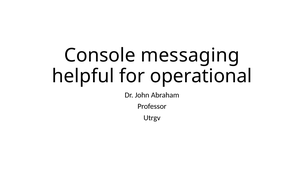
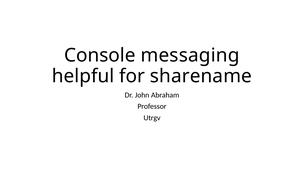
operational: operational -> sharename
